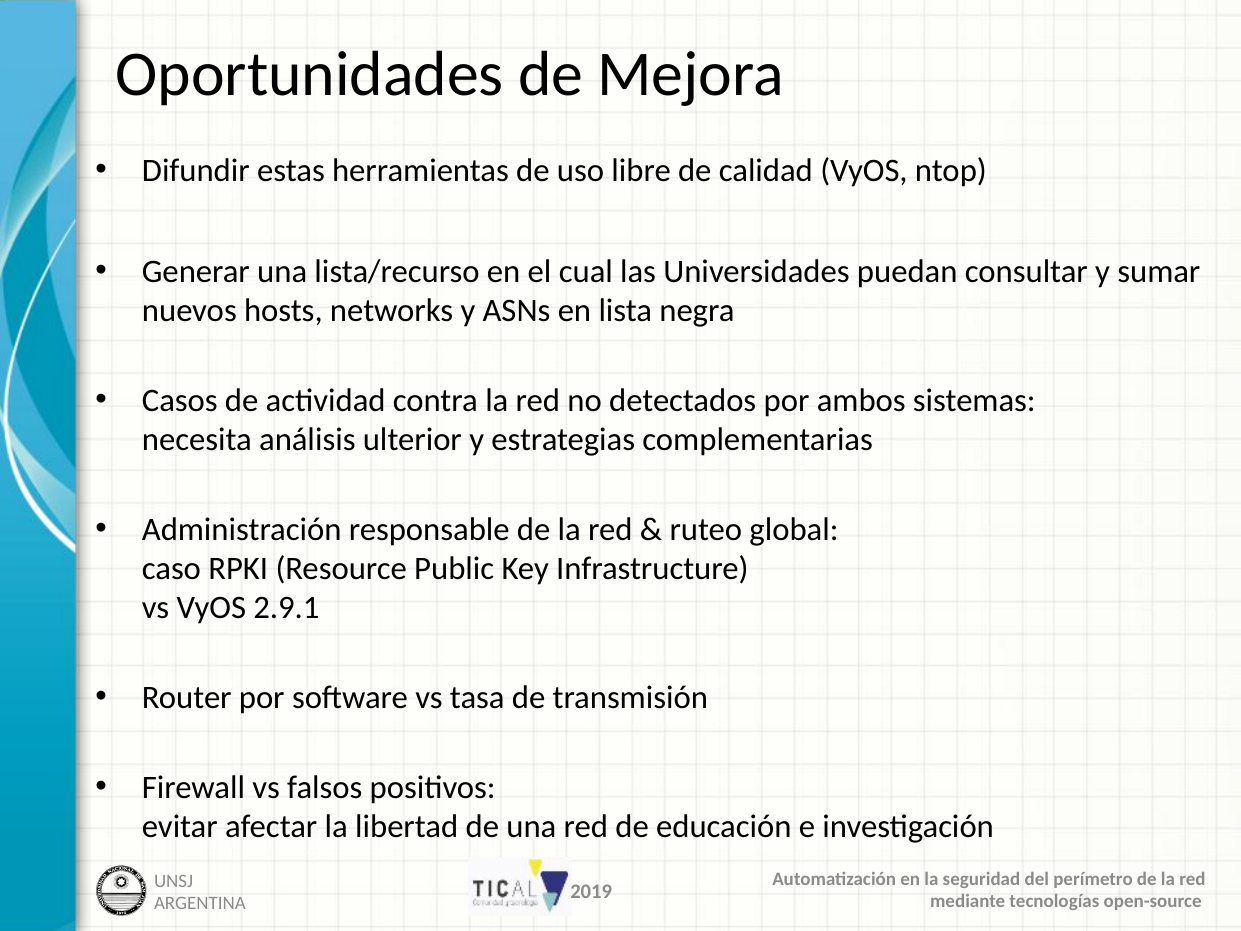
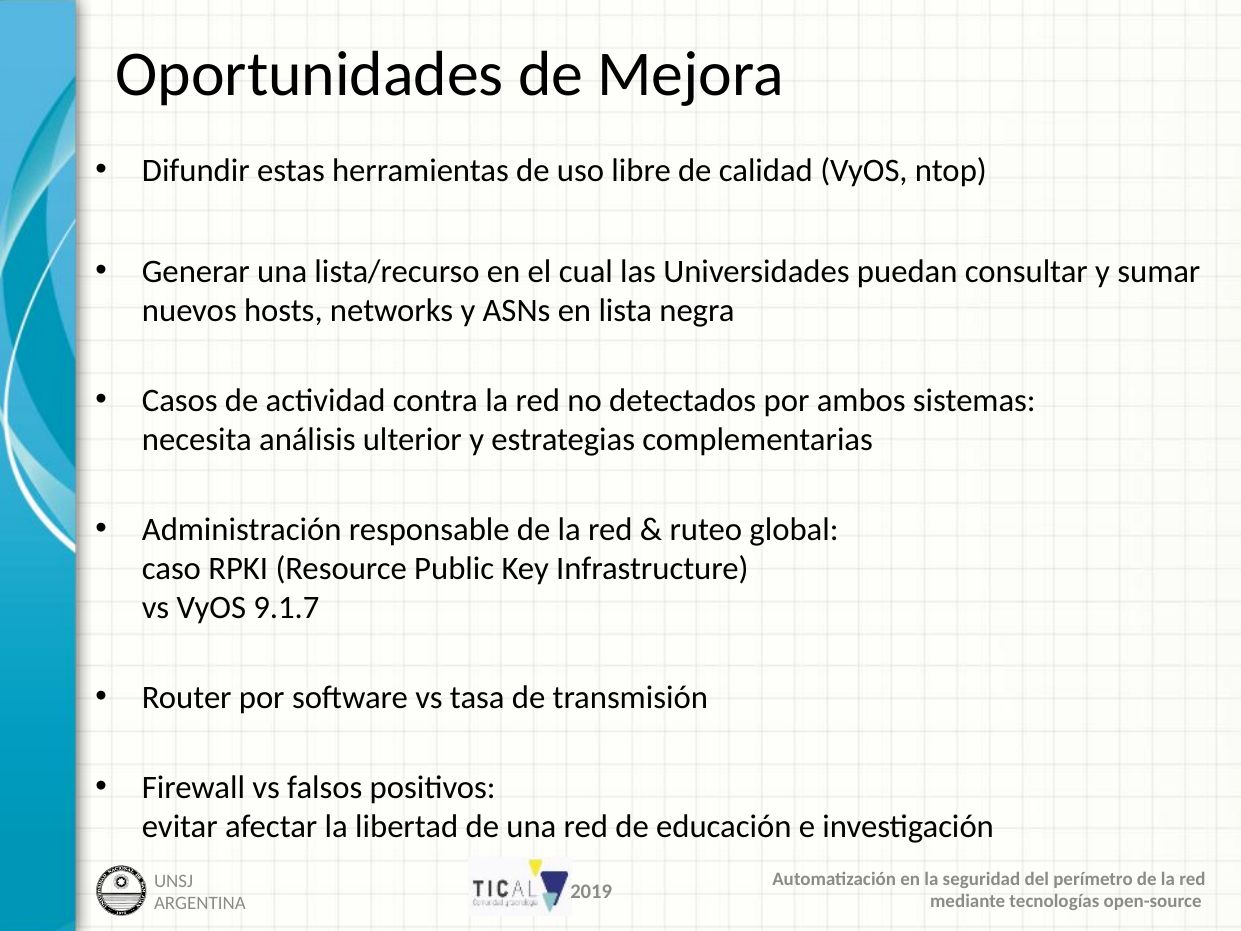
2.9.1: 2.9.1 -> 9.1.7
